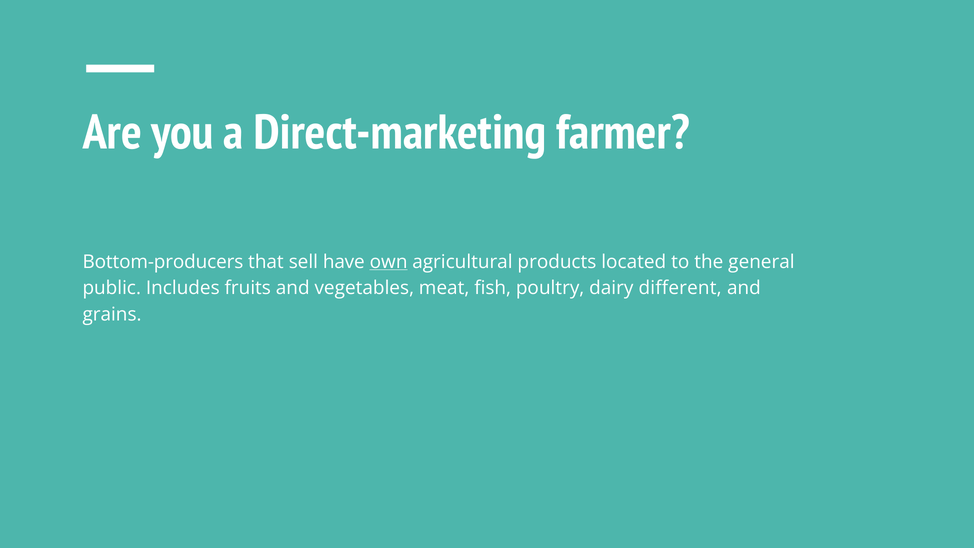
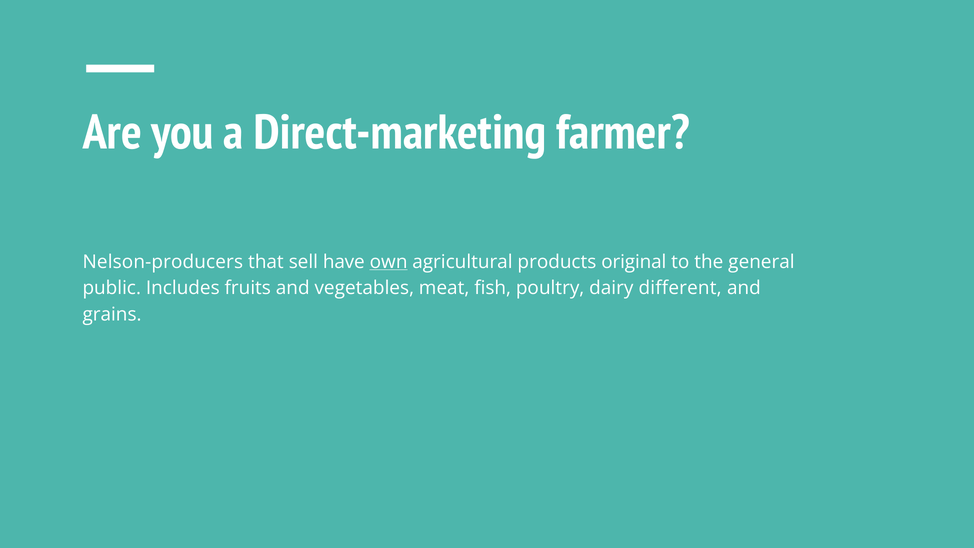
Bottom-producers: Bottom-producers -> Nelson-producers
located: located -> original
